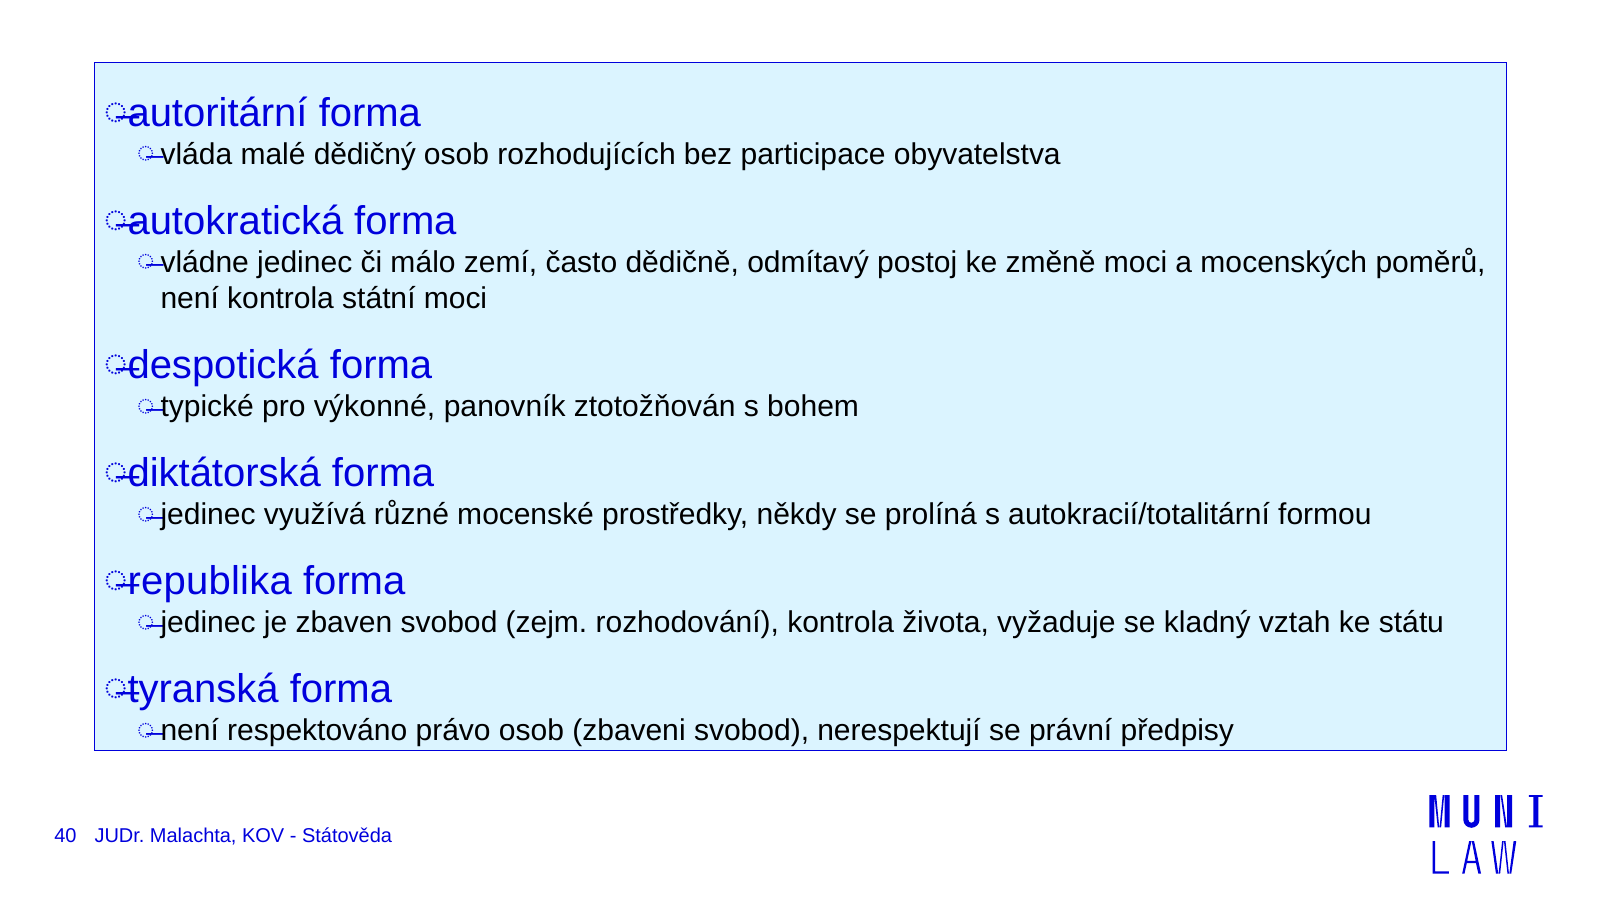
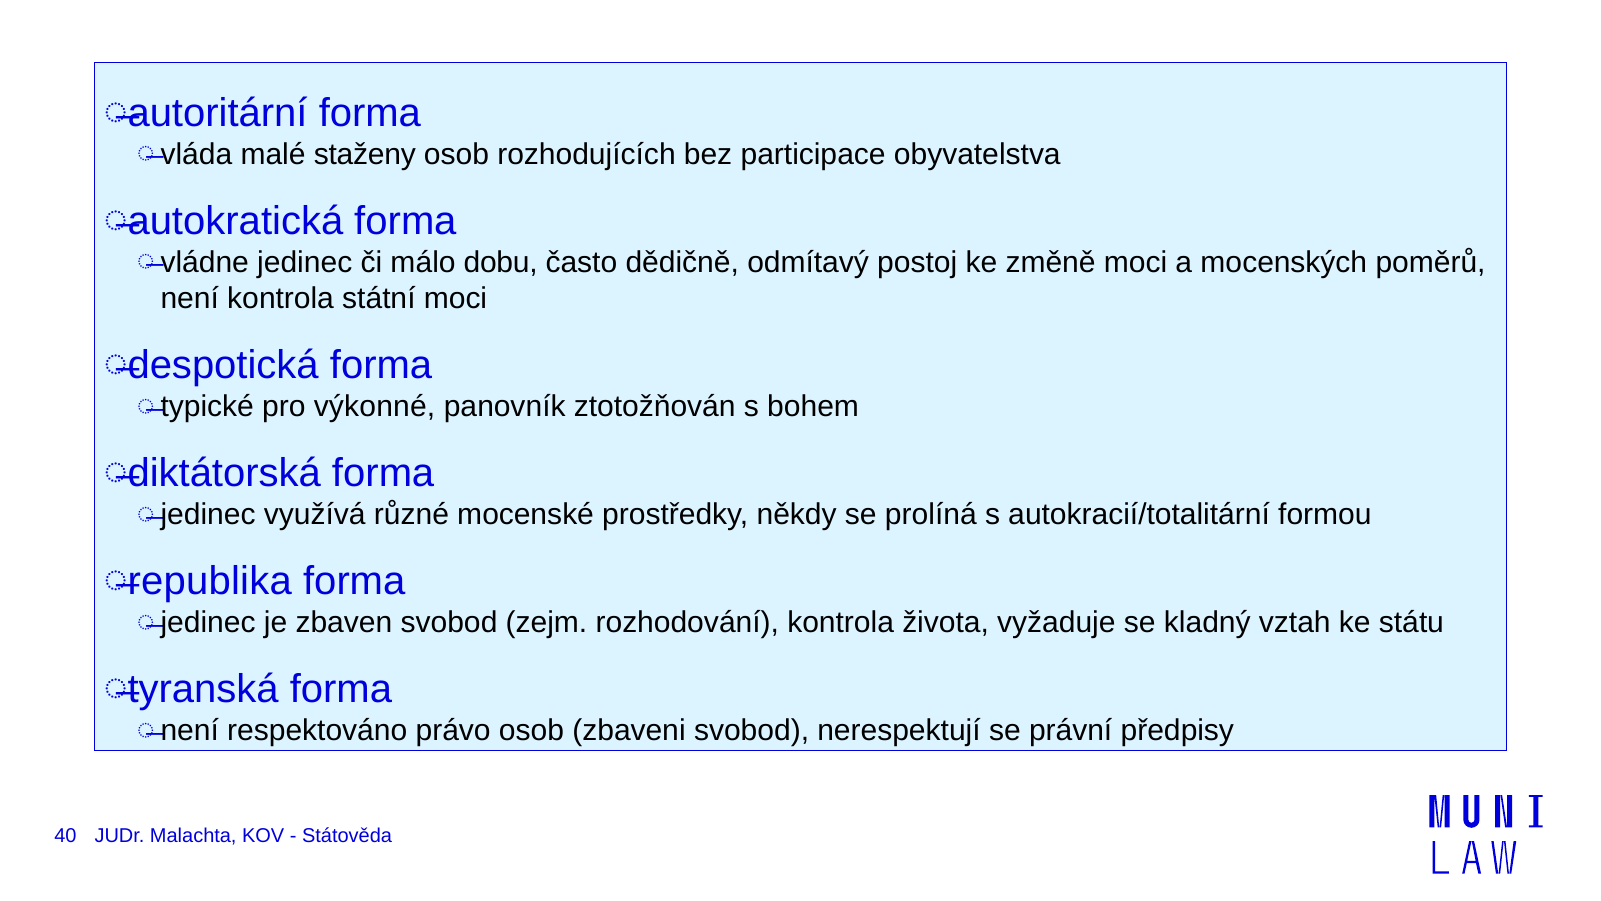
dědičný: dědičný -> staženy
zemí: zemí -> dobu
